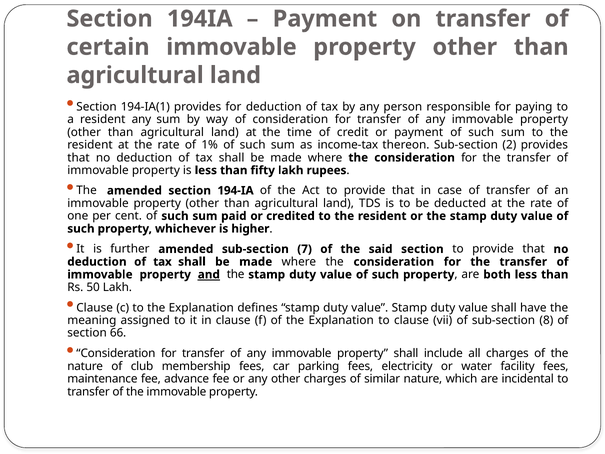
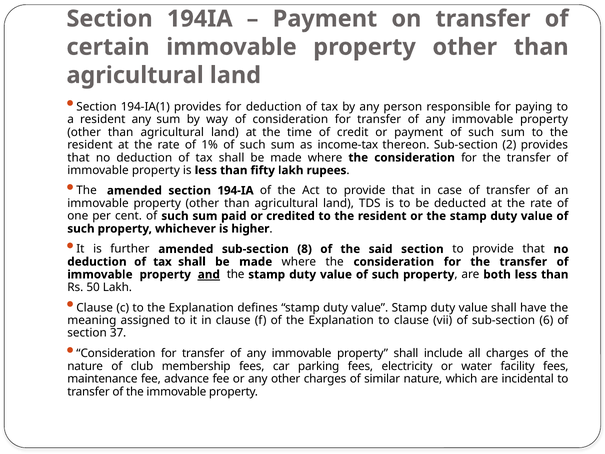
7: 7 -> 8
8: 8 -> 6
66: 66 -> 37
